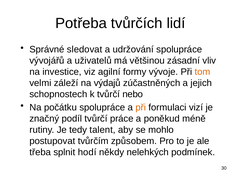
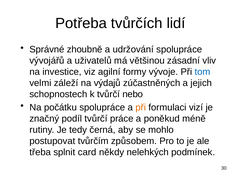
sledovat: sledovat -> zhoubně
tom colour: orange -> blue
talent: talent -> černá
hodí: hodí -> card
